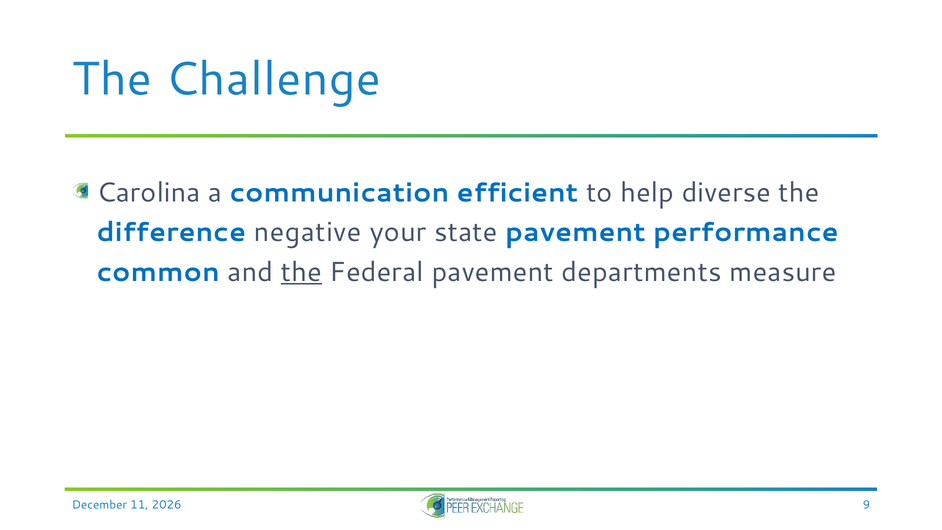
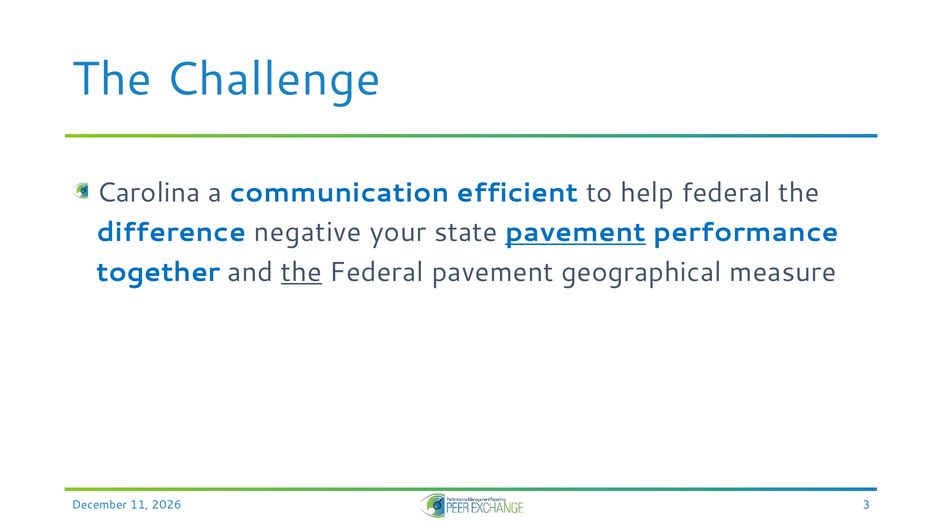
help diverse: diverse -> federal
pavement at (576, 232) underline: none -> present
common: common -> together
departments: departments -> geographical
9: 9 -> 3
